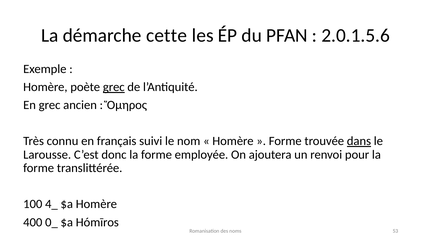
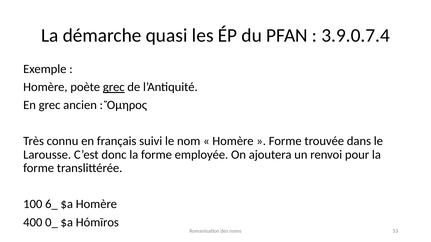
cette: cette -> quasi
2.0.1.5.6: 2.0.1.5.6 -> 3.9.0.7.4
dans underline: present -> none
4_: 4_ -> 6_
